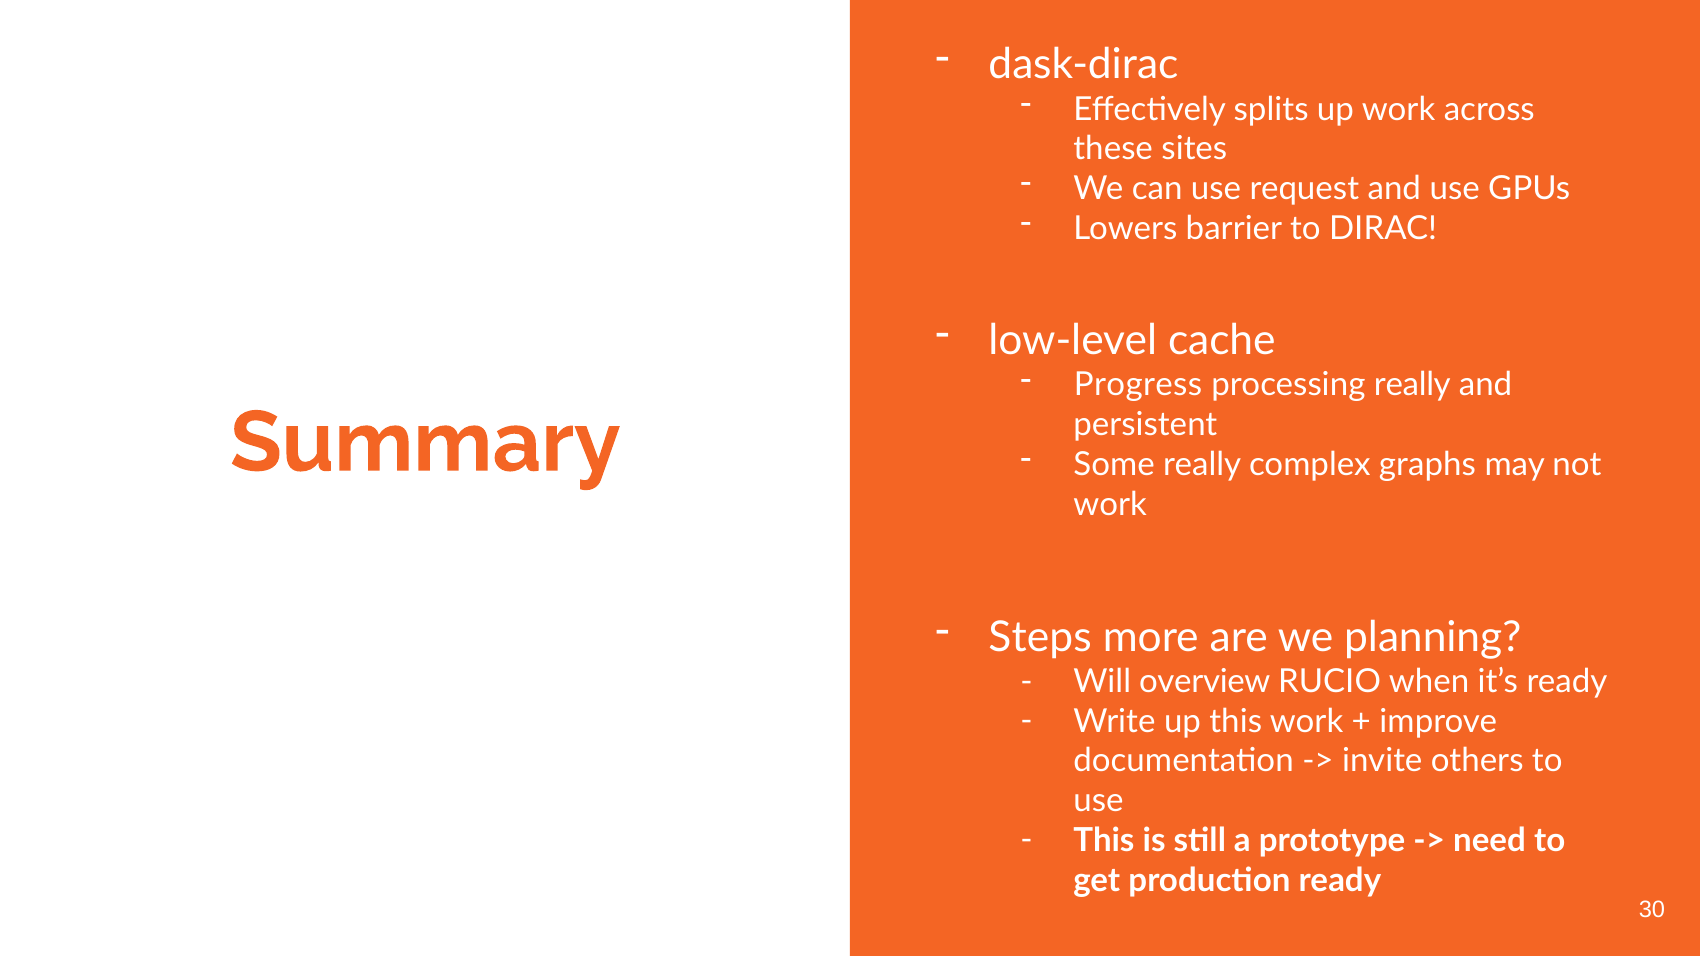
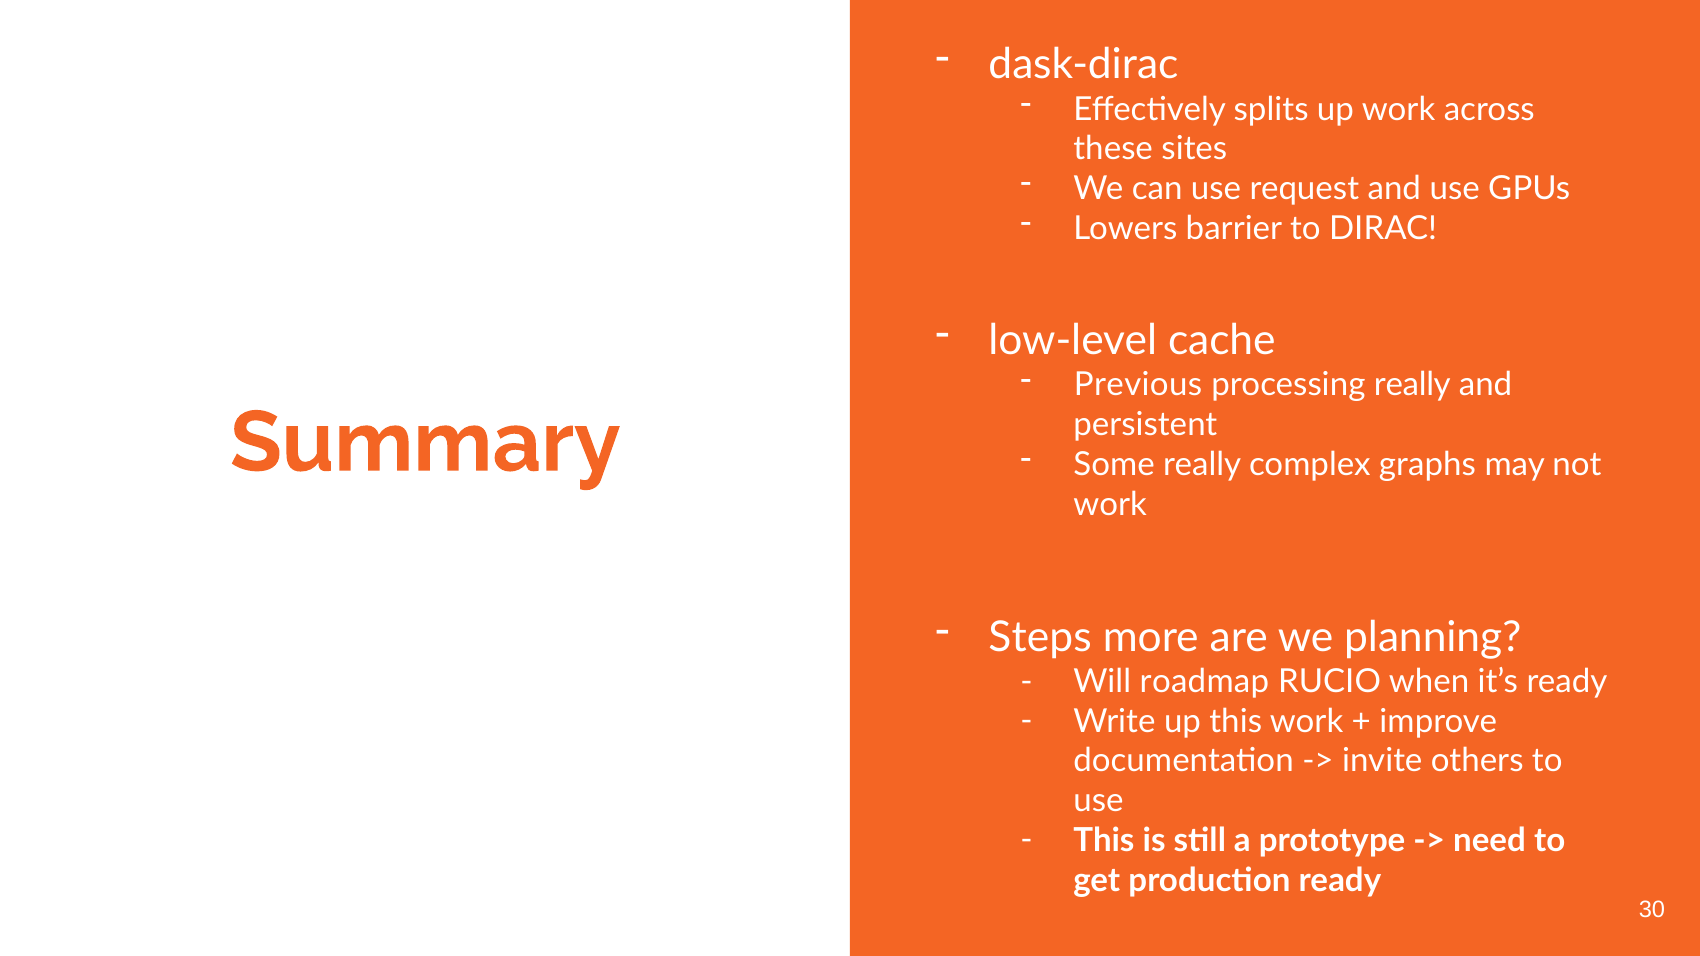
Progress: Progress -> Previous
overview: overview -> roadmap
